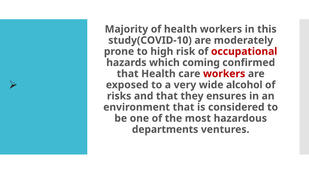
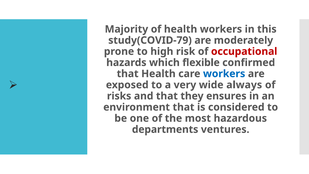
study(COVID-10: study(COVID-10 -> study(COVID-79
coming: coming -> flexible
workers at (224, 74) colour: red -> blue
alcohol: alcohol -> always
